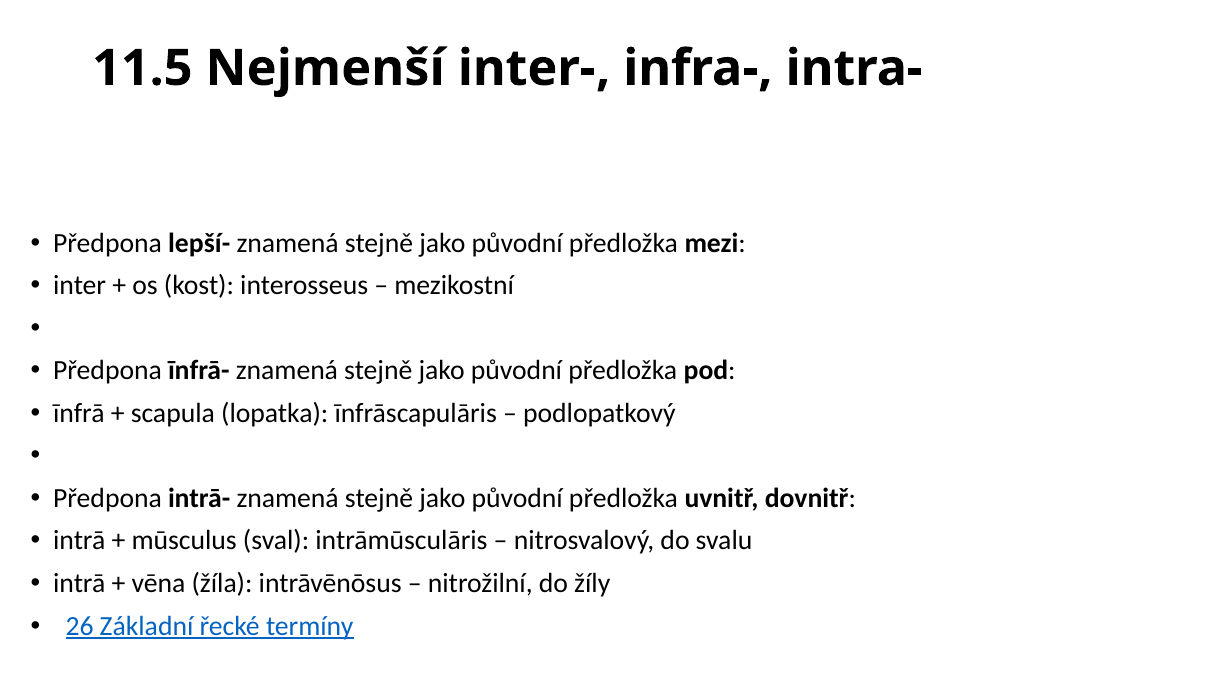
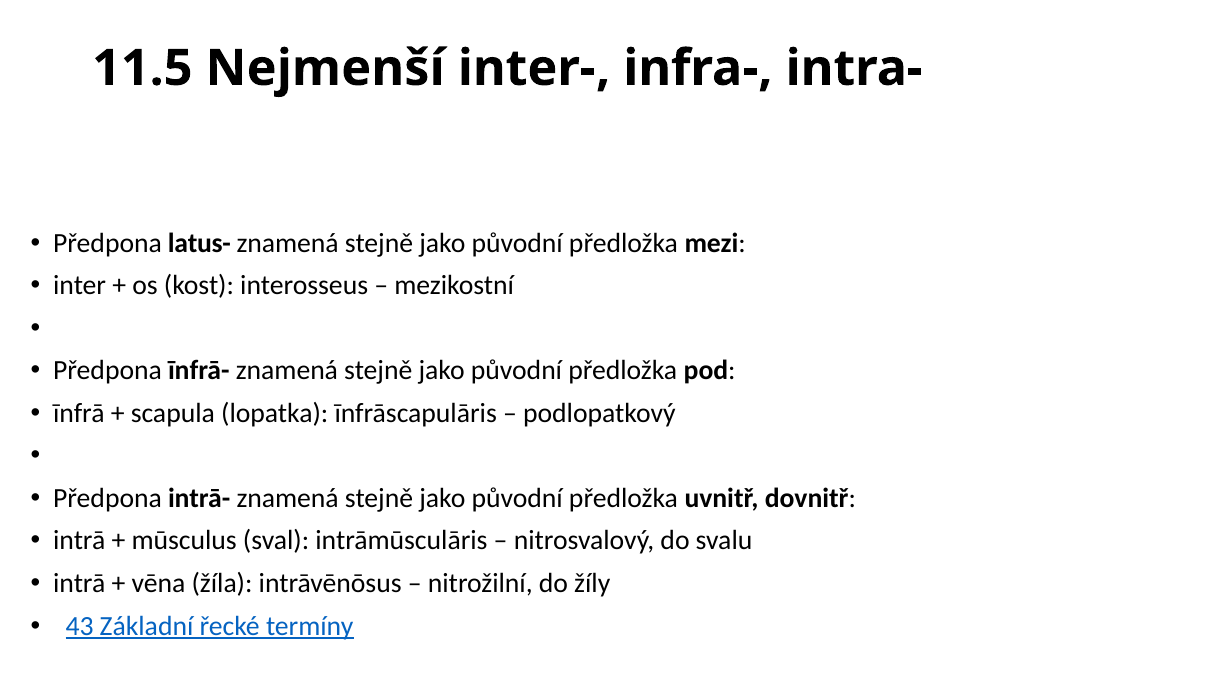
lepší-: lepší- -> latus-
26: 26 -> 43
